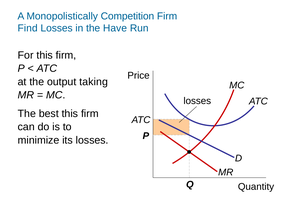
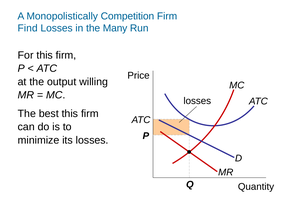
Have: Have -> Many
taking: taking -> willing
